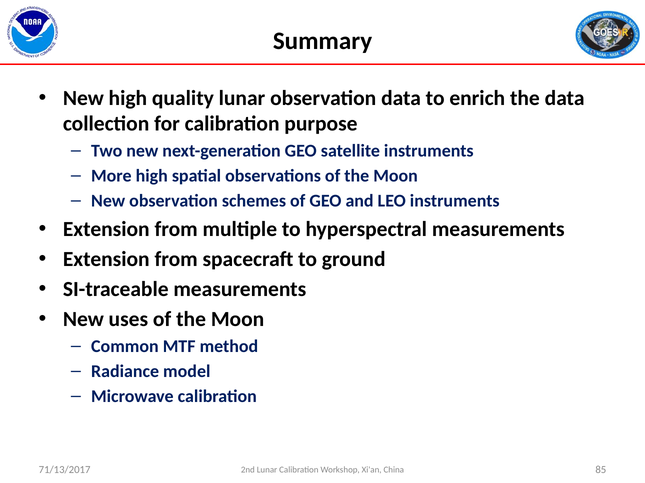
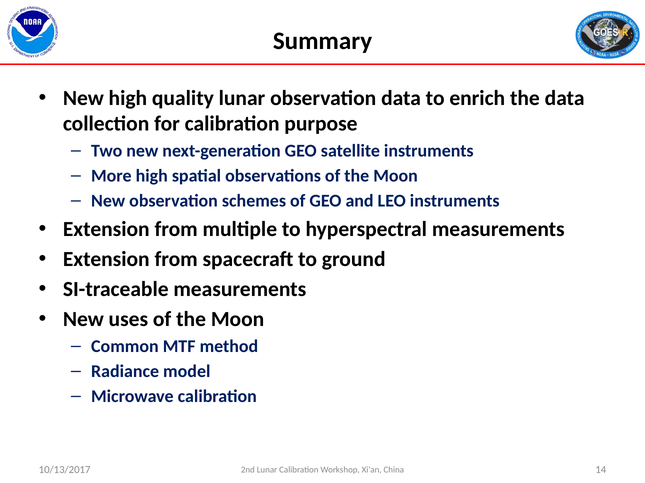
71/13/2017: 71/13/2017 -> 10/13/2017
85: 85 -> 14
